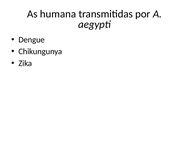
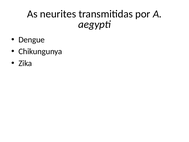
humana: humana -> neurites
